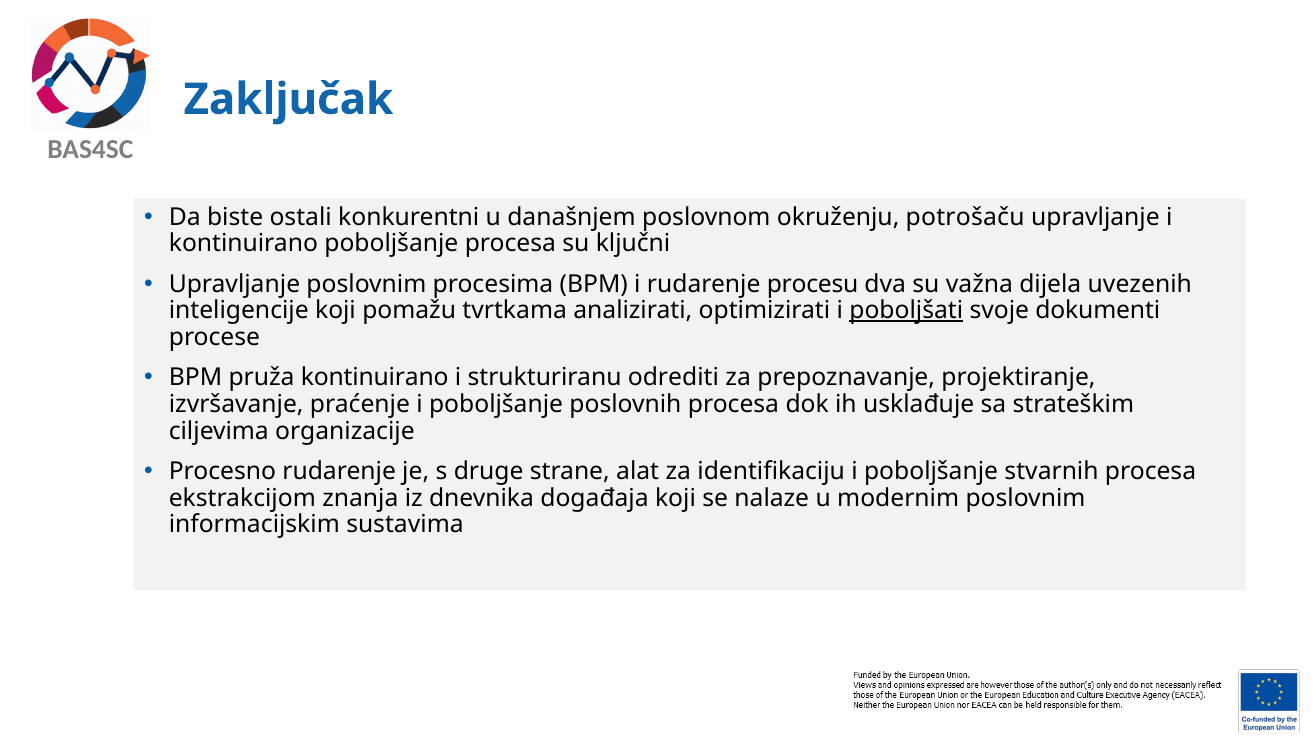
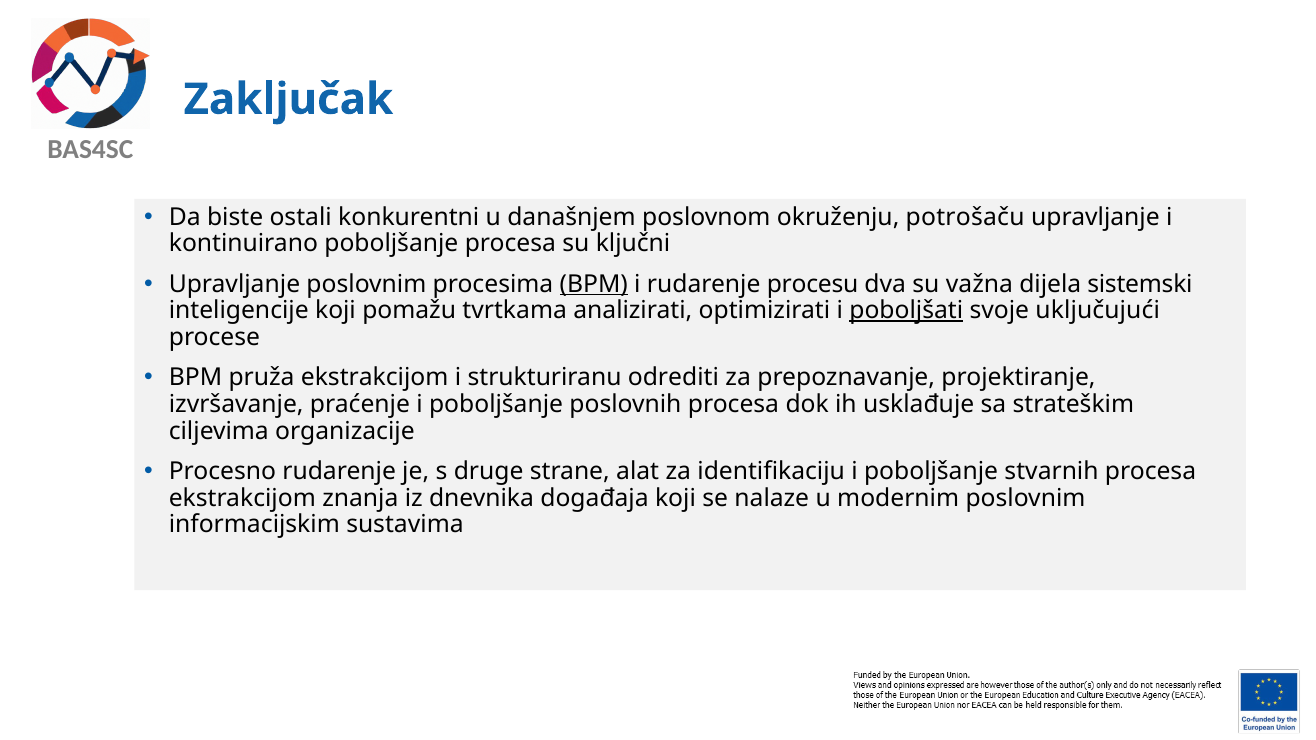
BPM at (594, 284) underline: none -> present
uvezenih: uvezenih -> sistemski
dokumenti: dokumenti -> uključujući
pruža kontinuirano: kontinuirano -> ekstrakcijom
